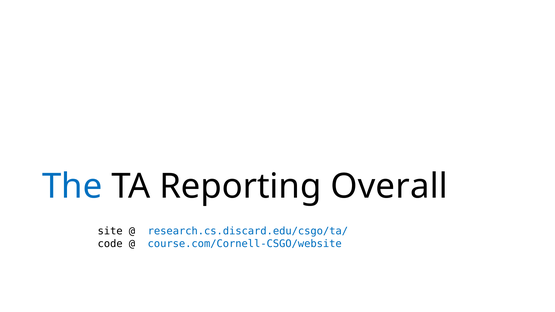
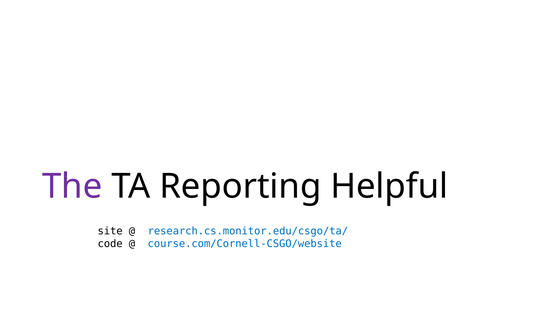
The colour: blue -> purple
Overall: Overall -> Helpful
research.cs.discard.edu/csgo/ta/: research.cs.discard.edu/csgo/ta/ -> research.cs.monitor.edu/csgo/ta/
